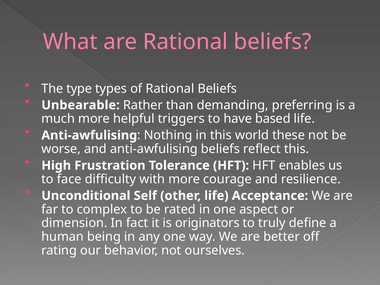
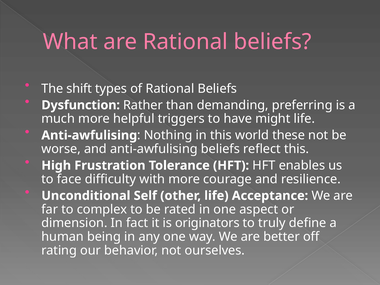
type: type -> shift
Unbearable: Unbearable -> Dysfunction
based: based -> might
